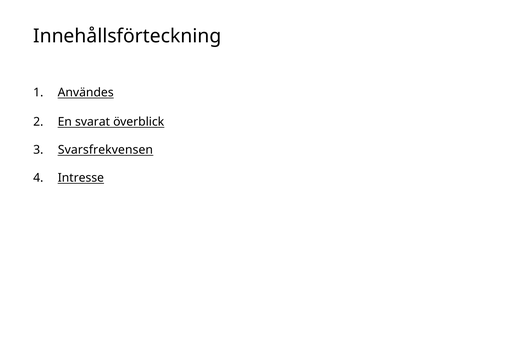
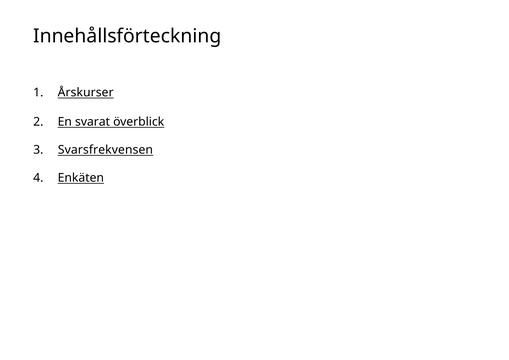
Användes: Användes -> Årskurser
Intresse: Intresse -> Enkäten
